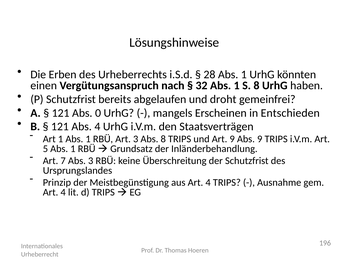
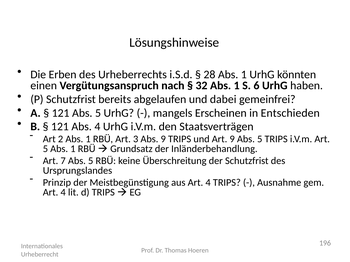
S 8: 8 -> 6
droht: droht -> dabei
121 Abs 0: 0 -> 5
Art 1: 1 -> 2
Abs 8: 8 -> 9
9 Abs 9: 9 -> 5
7 Abs 3: 3 -> 5
